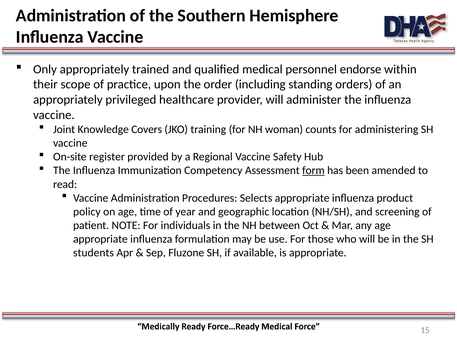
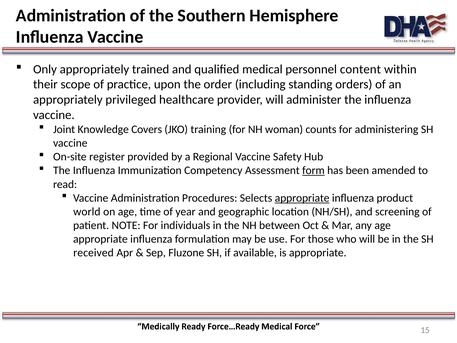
endorse: endorse -> content
appropriate at (302, 198) underline: none -> present
policy: policy -> world
students: students -> received
